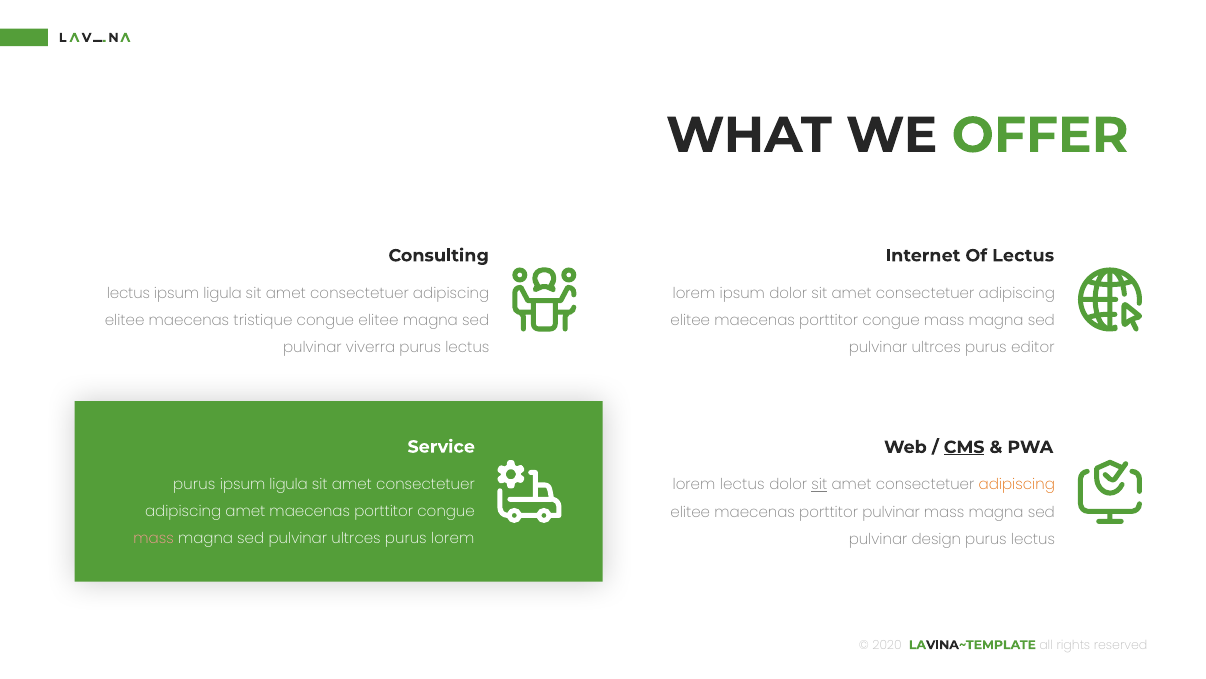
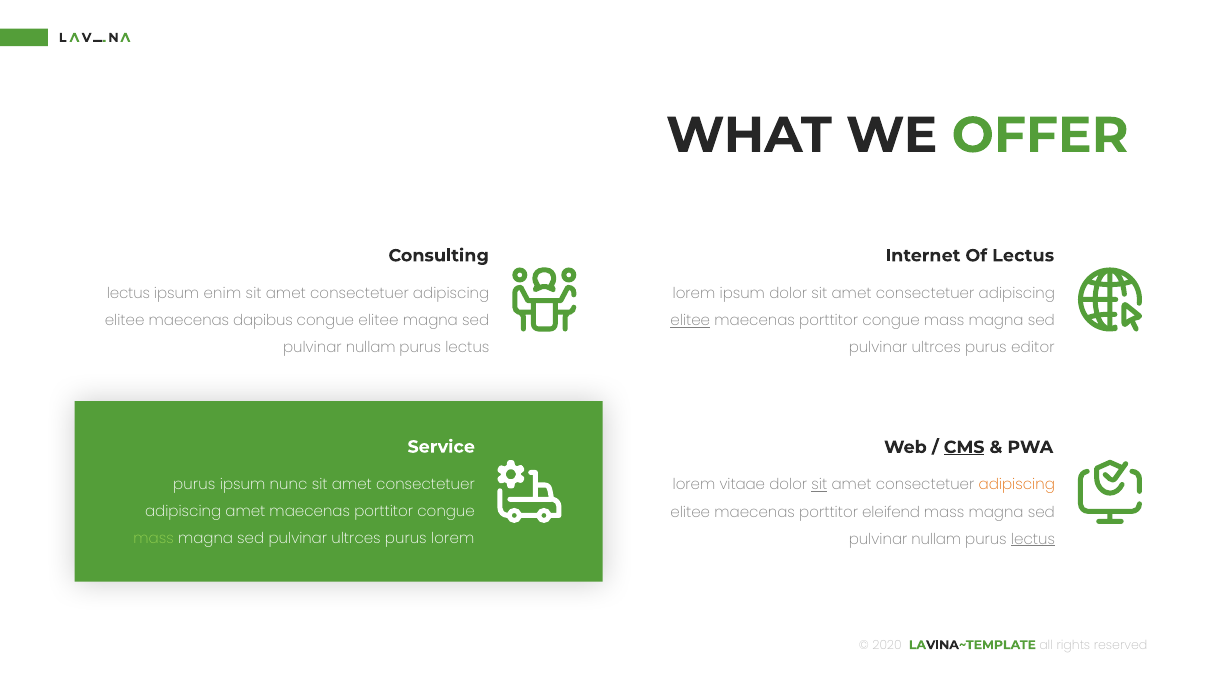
ligula at (223, 293): ligula -> enim
tristique: tristique -> dapibus
elitee at (690, 320) underline: none -> present
viverra at (371, 347): viverra -> nullam
ligula at (289, 484): ligula -> nunc
lorem lectus: lectus -> vitaae
porttitor pulvinar: pulvinar -> eleifend
mass at (154, 538) colour: pink -> light green
design at (936, 539): design -> nullam
lectus at (1033, 539) underline: none -> present
